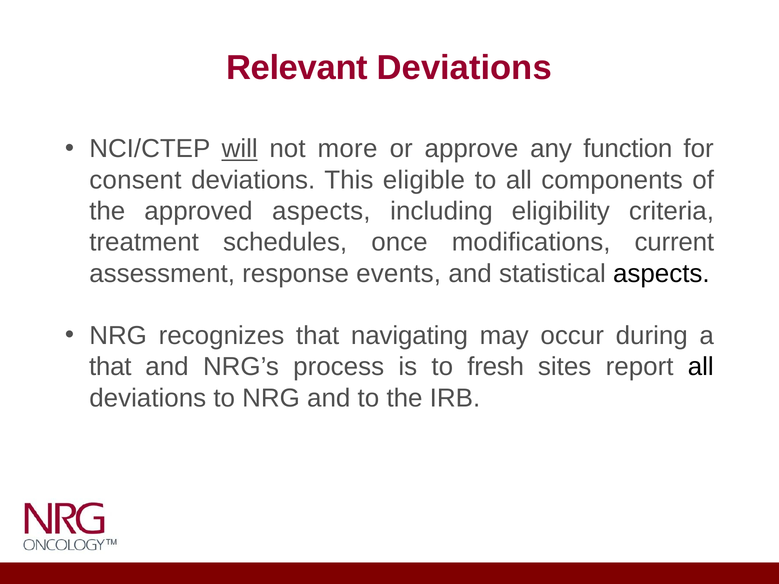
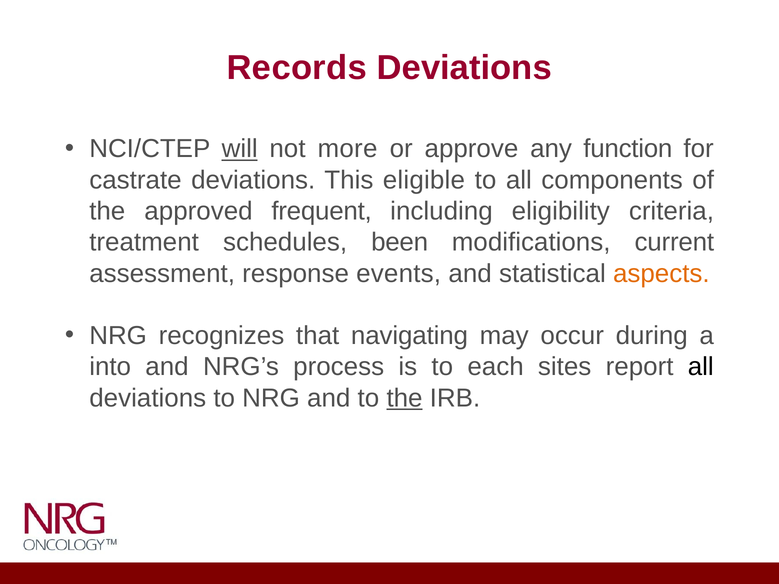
Relevant: Relevant -> Records
consent: consent -> castrate
approved aspects: aspects -> frequent
once: once -> been
aspects at (661, 274) colour: black -> orange
that at (110, 367): that -> into
fresh: fresh -> each
the at (405, 398) underline: none -> present
